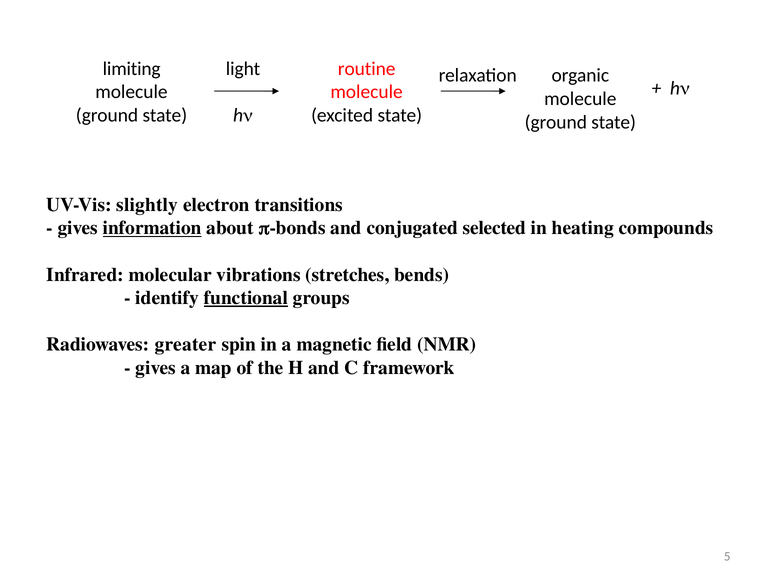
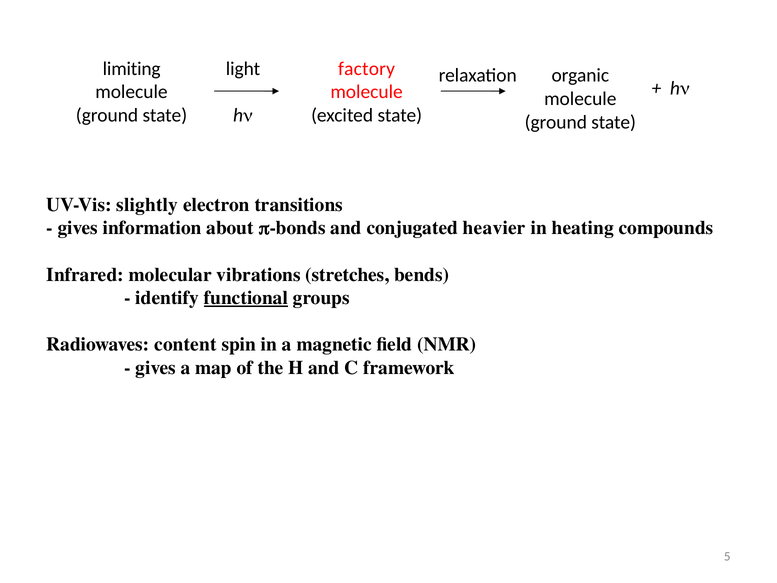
routine: routine -> factory
information underline: present -> none
selected: selected -> heavier
greater: greater -> content
